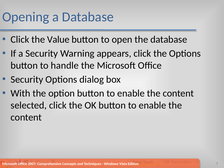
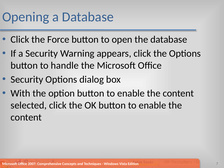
Value: Value -> Force
